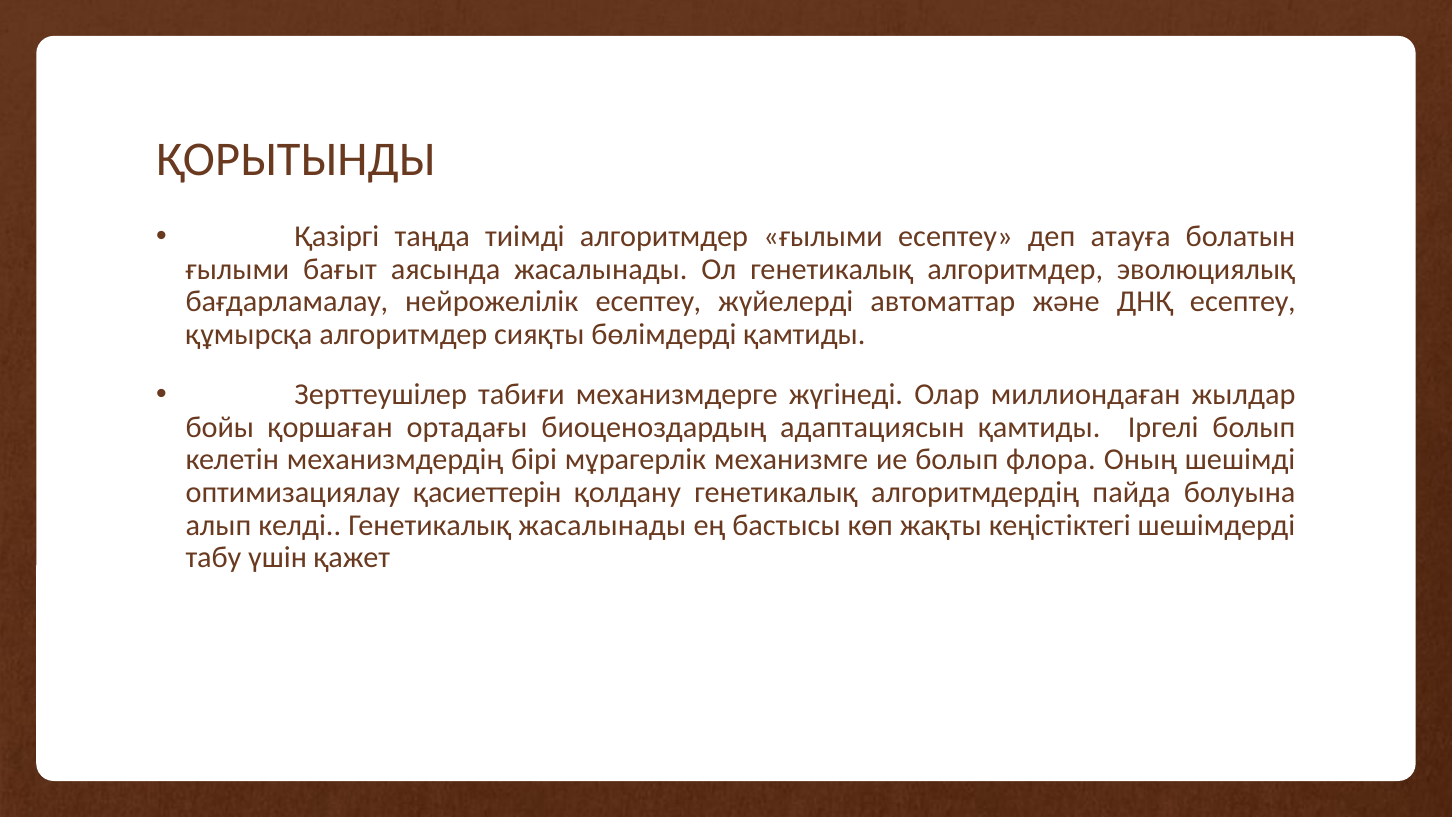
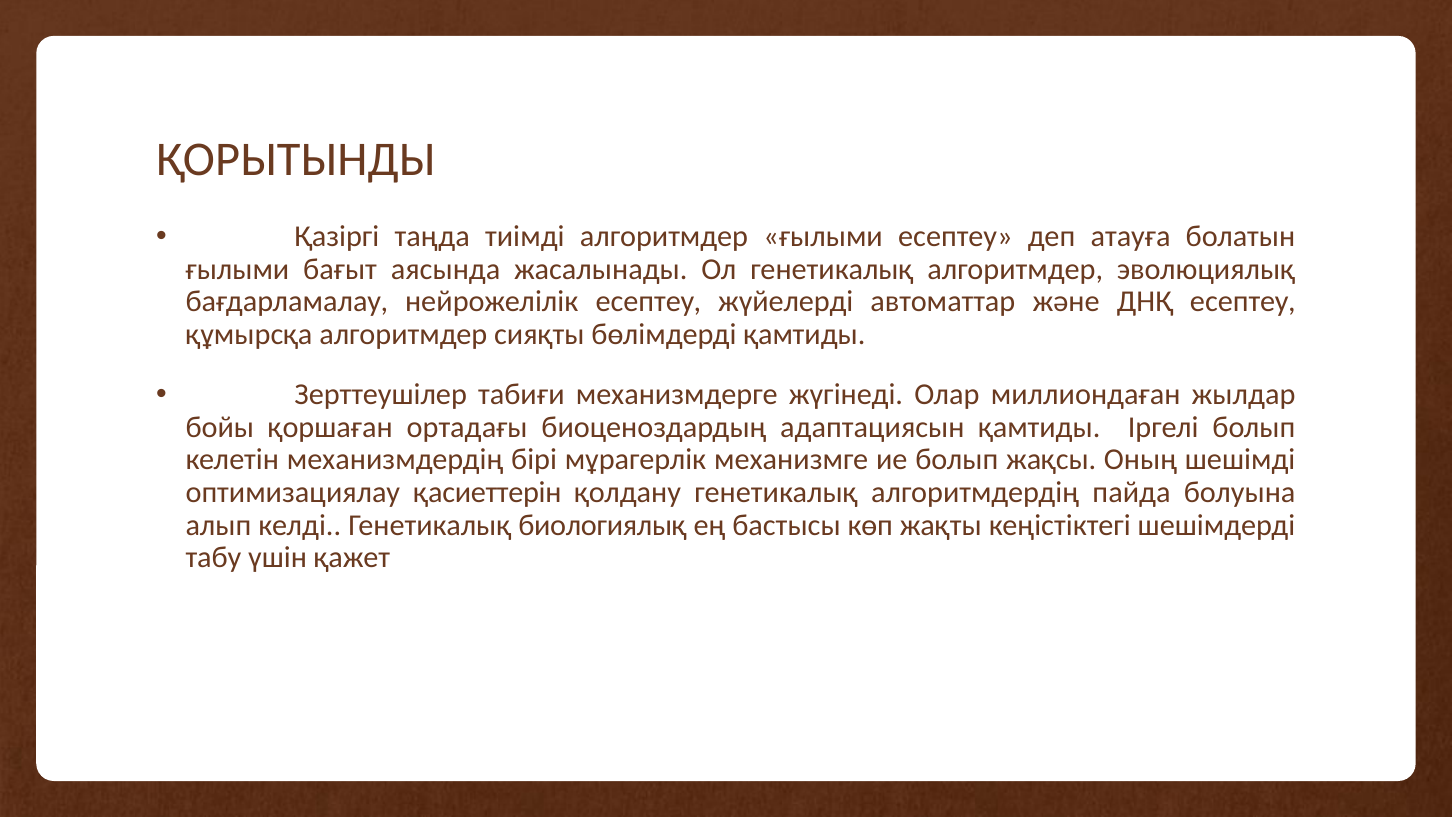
флора: флора -> жақсы
Генетикалық жасалынады: жасалынады -> биологиялық
